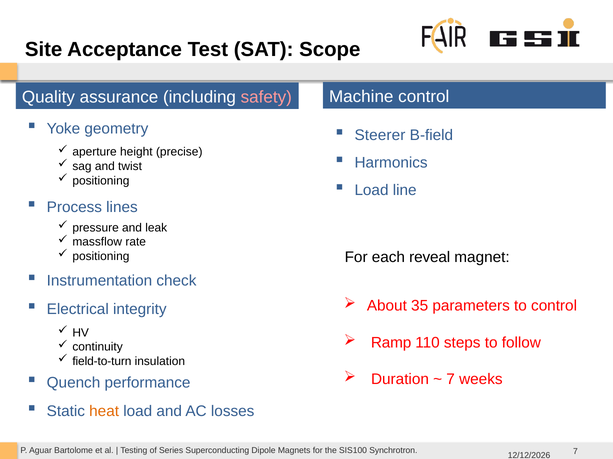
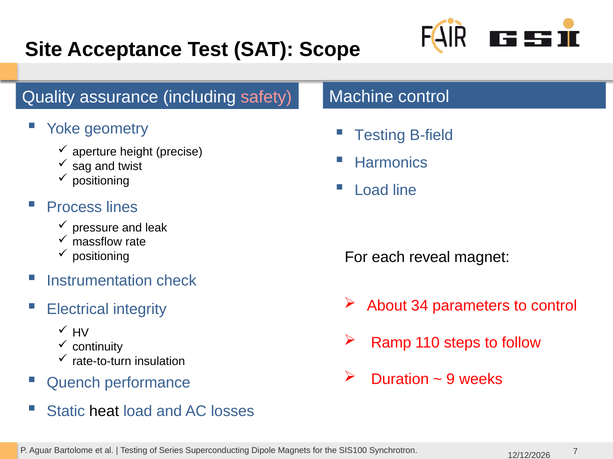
Steerer at (380, 136): Steerer -> Testing
35: 35 -> 34
field-to-turn: field-to-turn -> rate-to-turn
7 at (451, 380): 7 -> 9
heat colour: orange -> black
